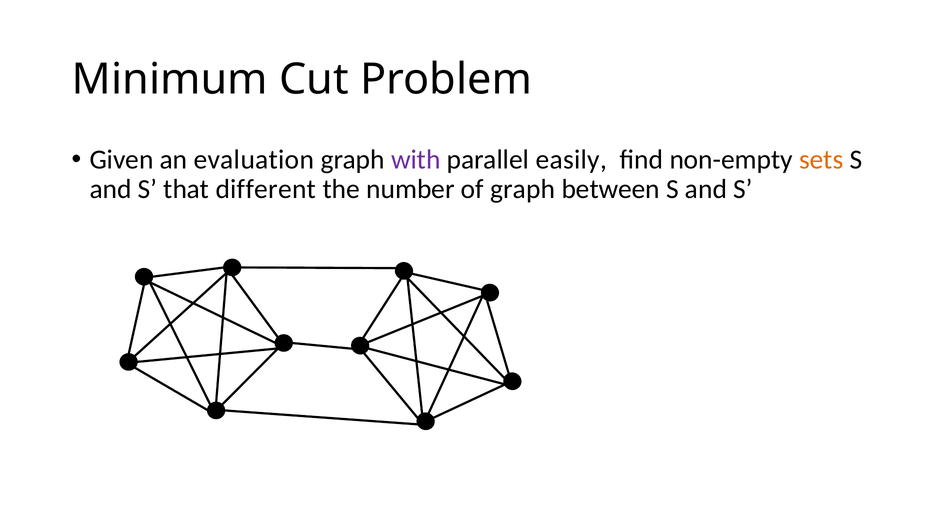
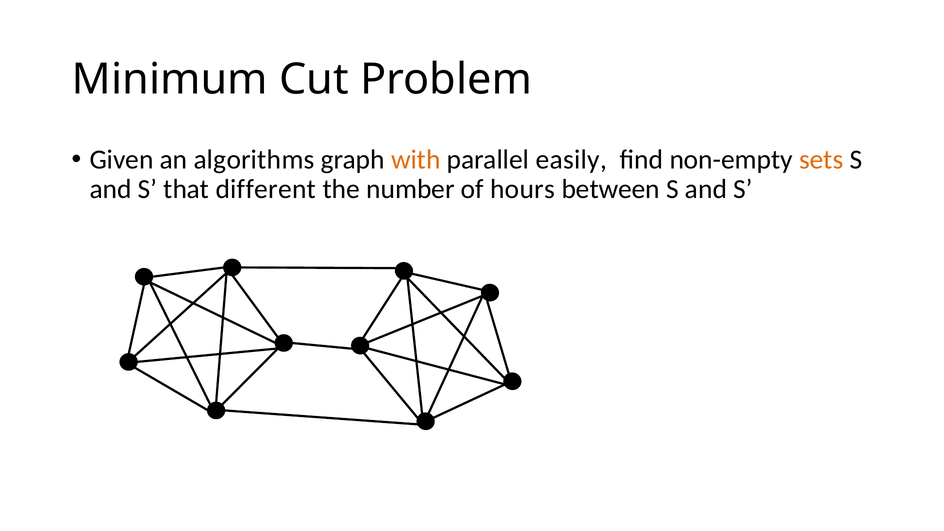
evaluation: evaluation -> algorithms
with colour: purple -> orange
of graph: graph -> hours
